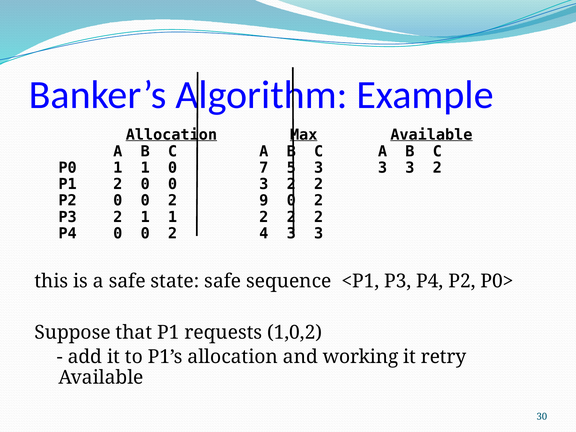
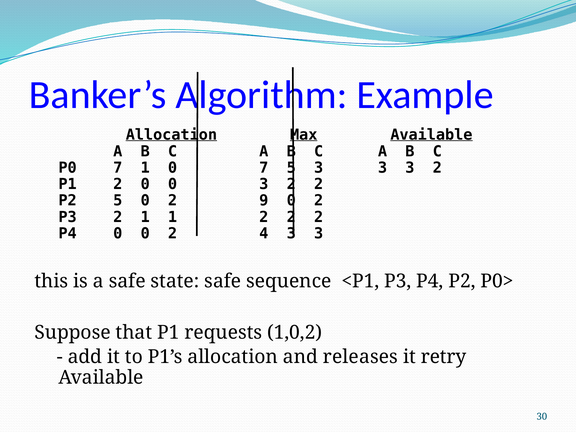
P0 1: 1 -> 7
P2 0: 0 -> 5
working: working -> releases
